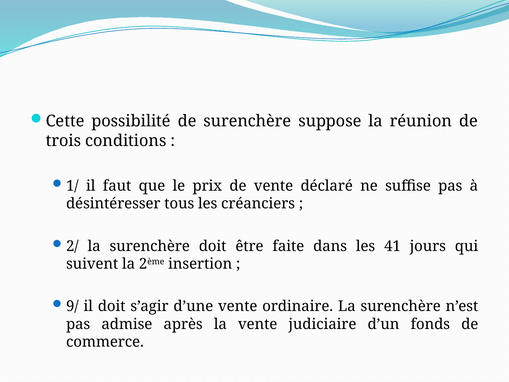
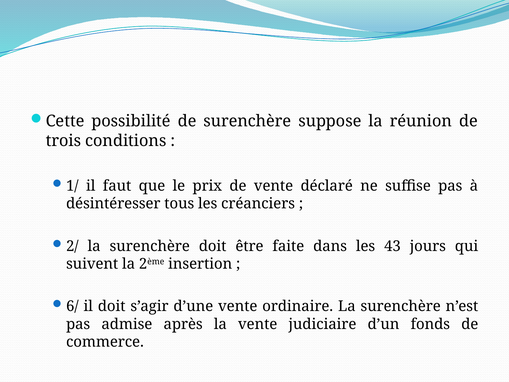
41: 41 -> 43
9/: 9/ -> 6/
